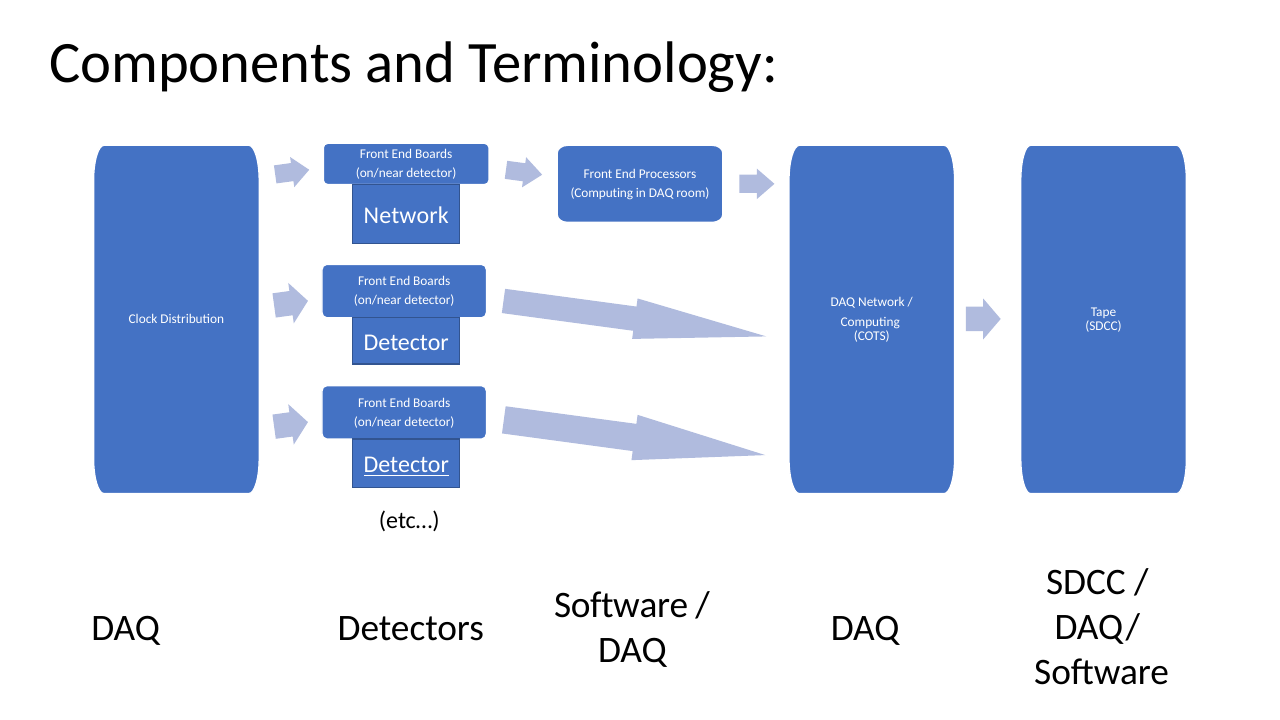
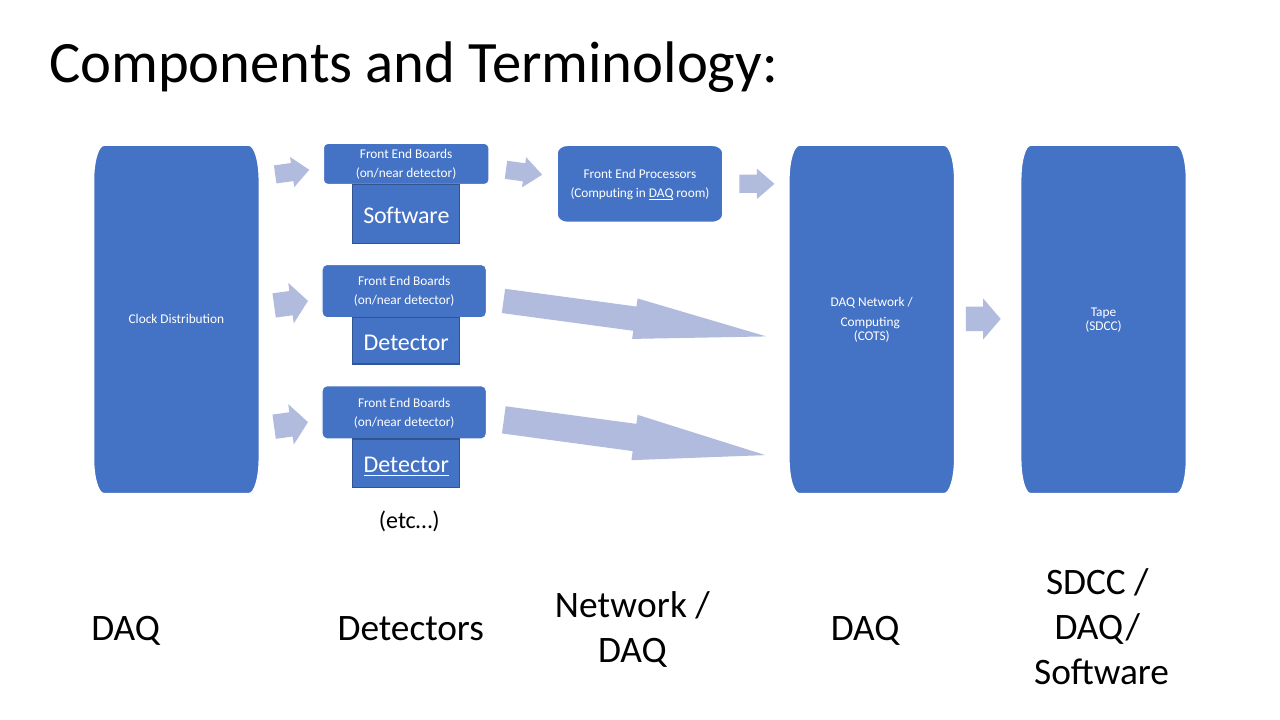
DAQ at (661, 193) underline: none -> present
Network at (406, 216): Network -> Software
Software at (621, 605): Software -> Network
